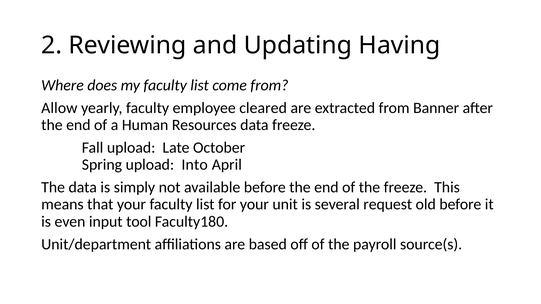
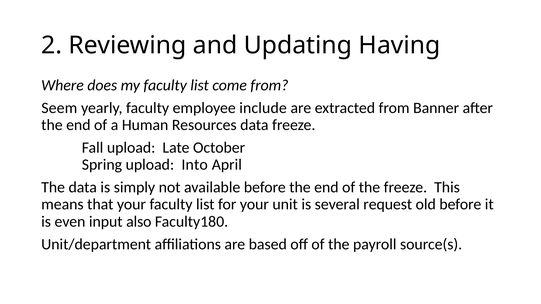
Allow: Allow -> Seem
cleared: cleared -> include
tool: tool -> also
